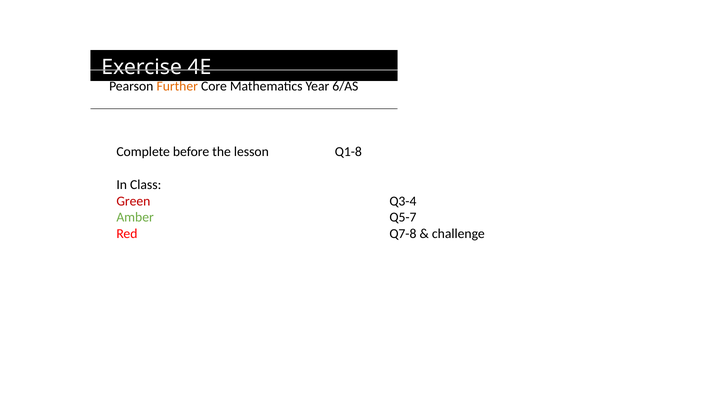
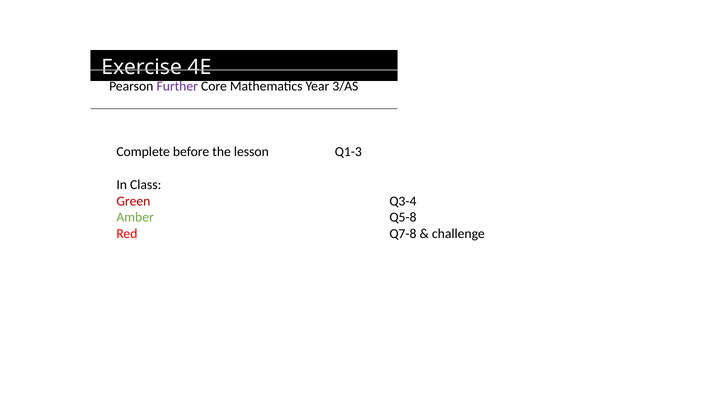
Further colour: orange -> purple
6/AS: 6/AS -> 3/AS
Q1-8: Q1-8 -> Q1-3
Q5-7: Q5-7 -> Q5-8
